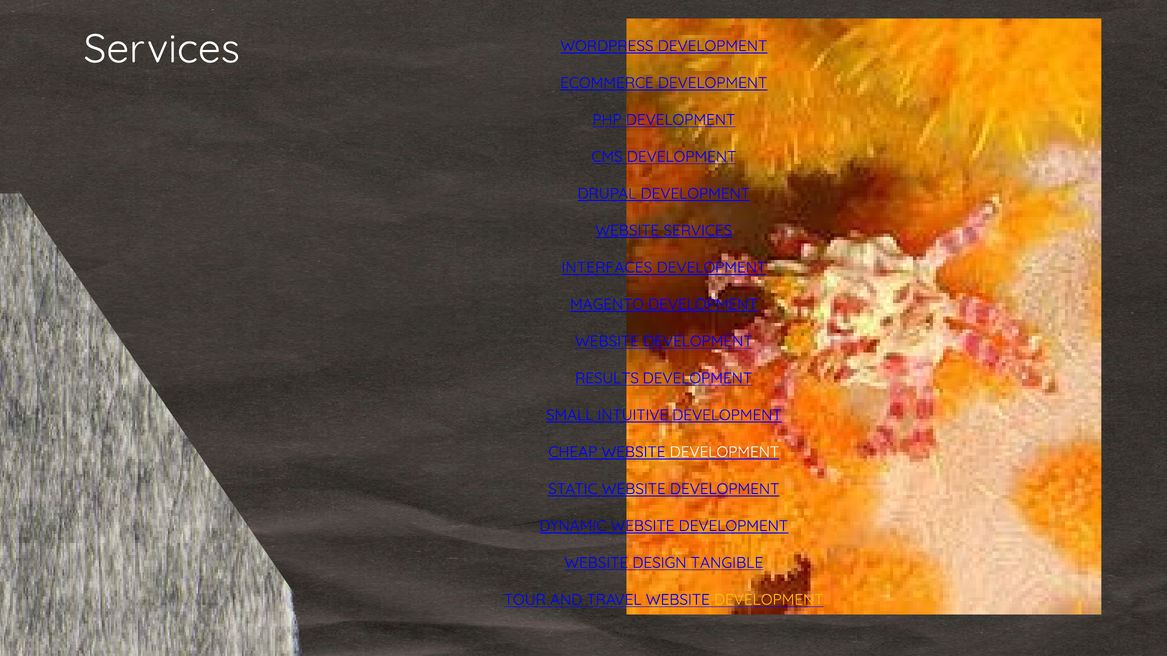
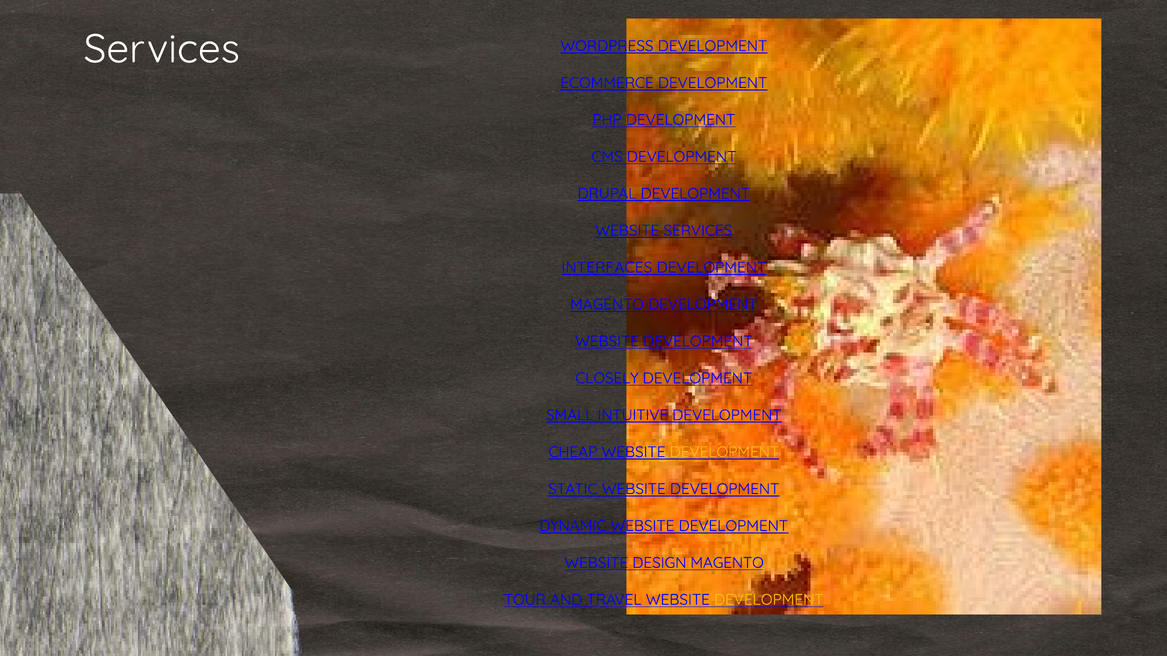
RESULTS: RESULTS -> CLOSELY
DEVELOPMENT at (724, 452) colour: white -> yellow
DESIGN TANGIBLE: TANGIBLE -> MAGENTO
